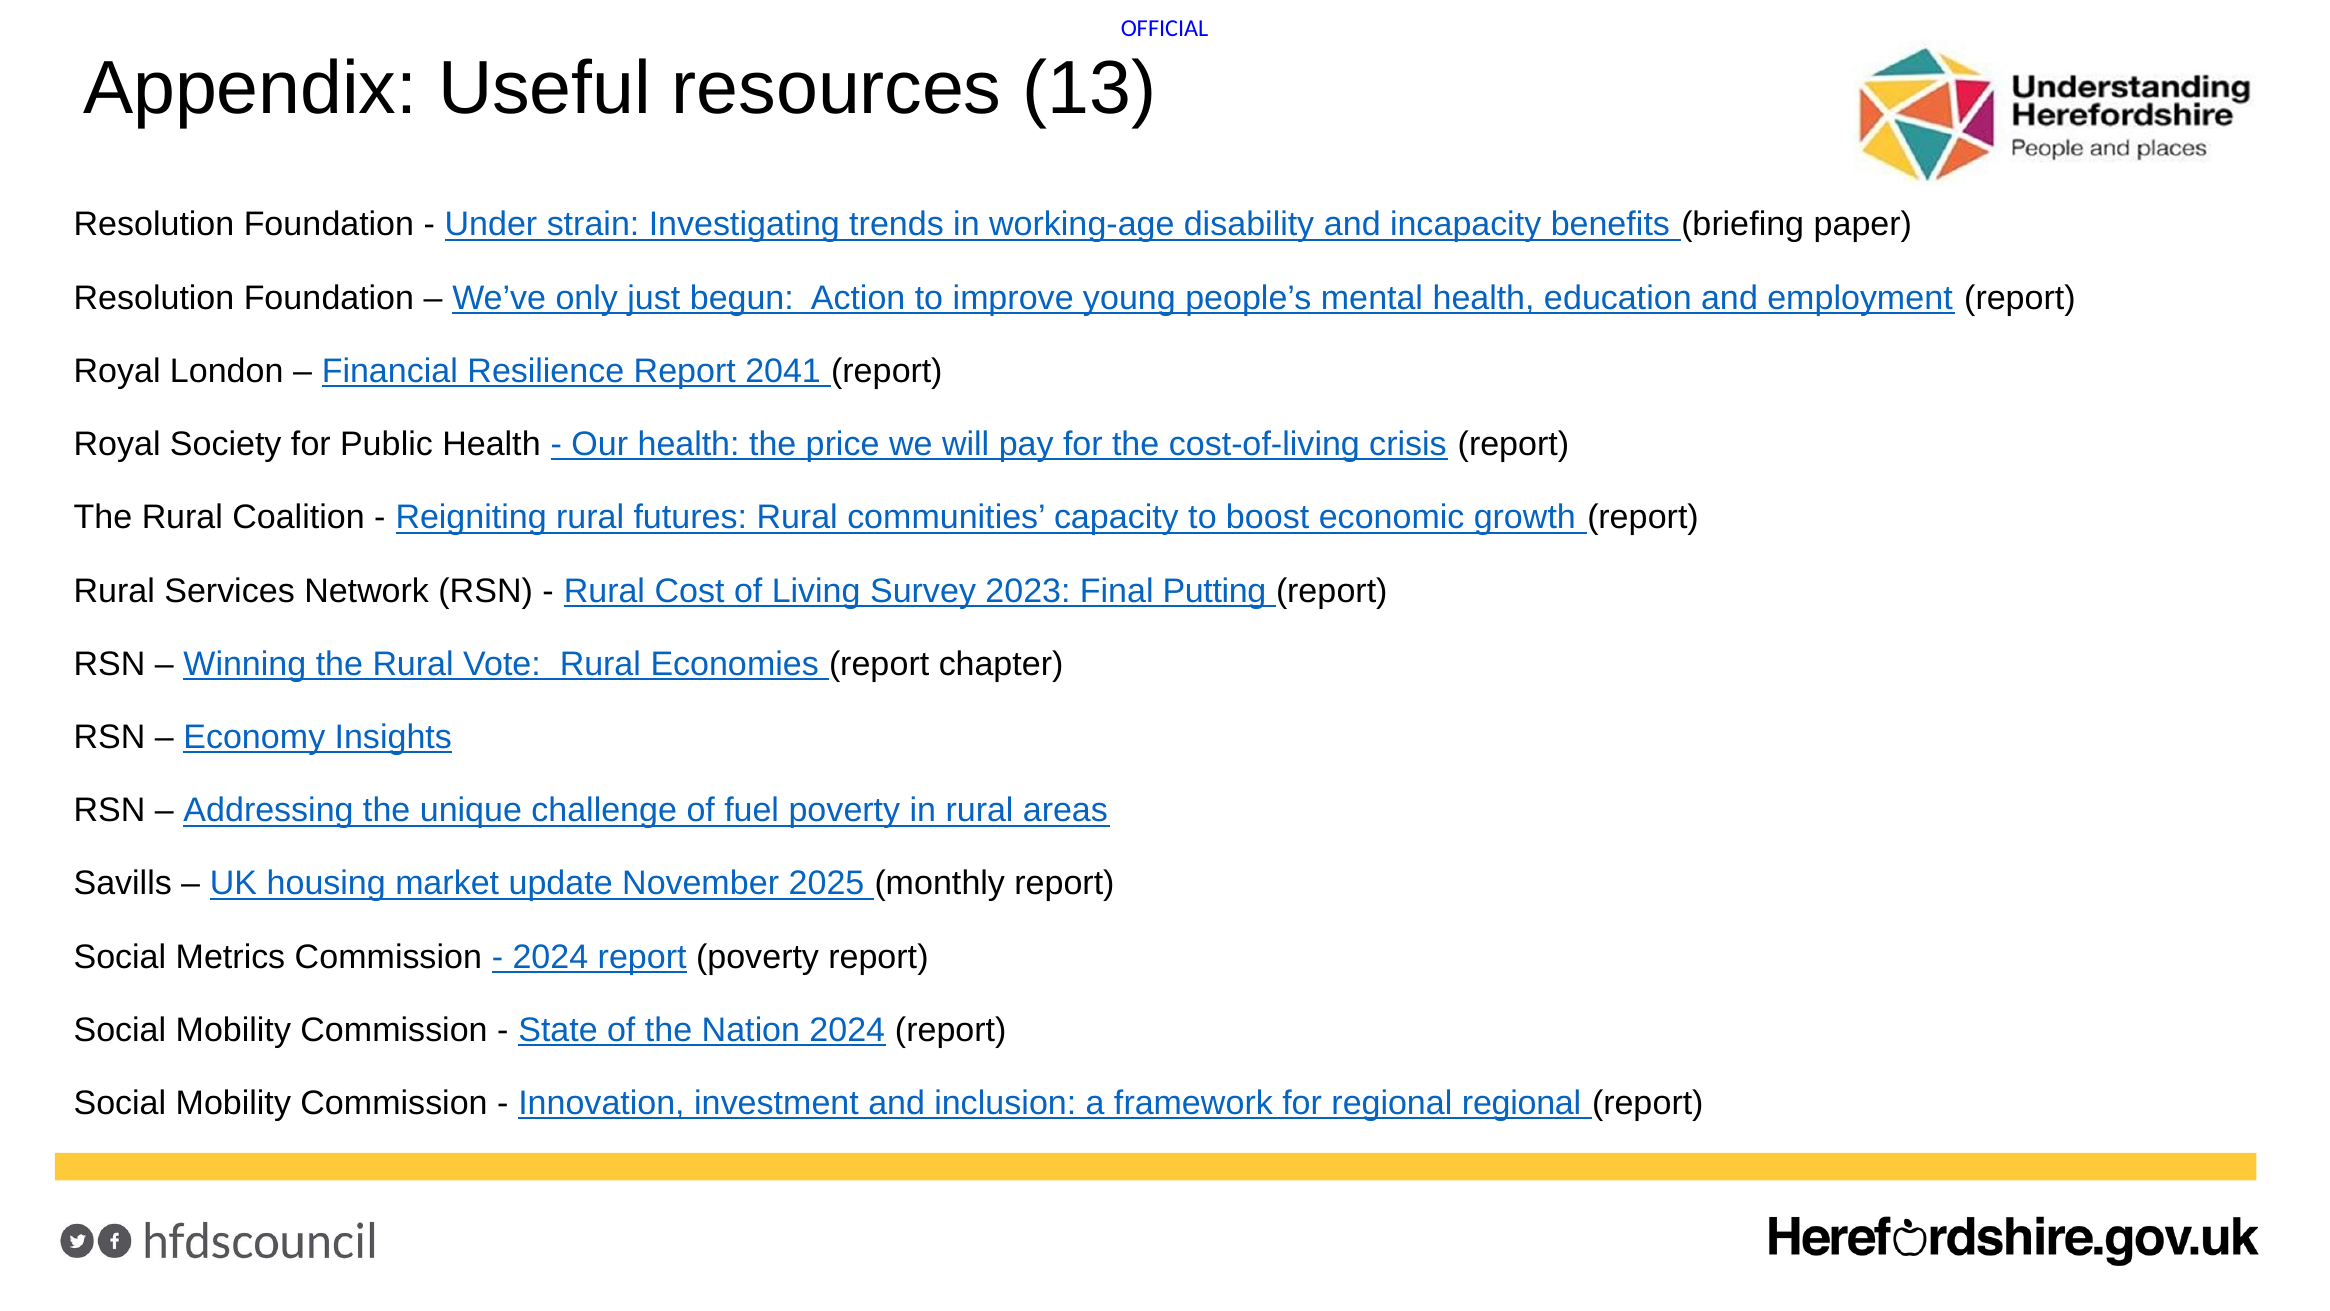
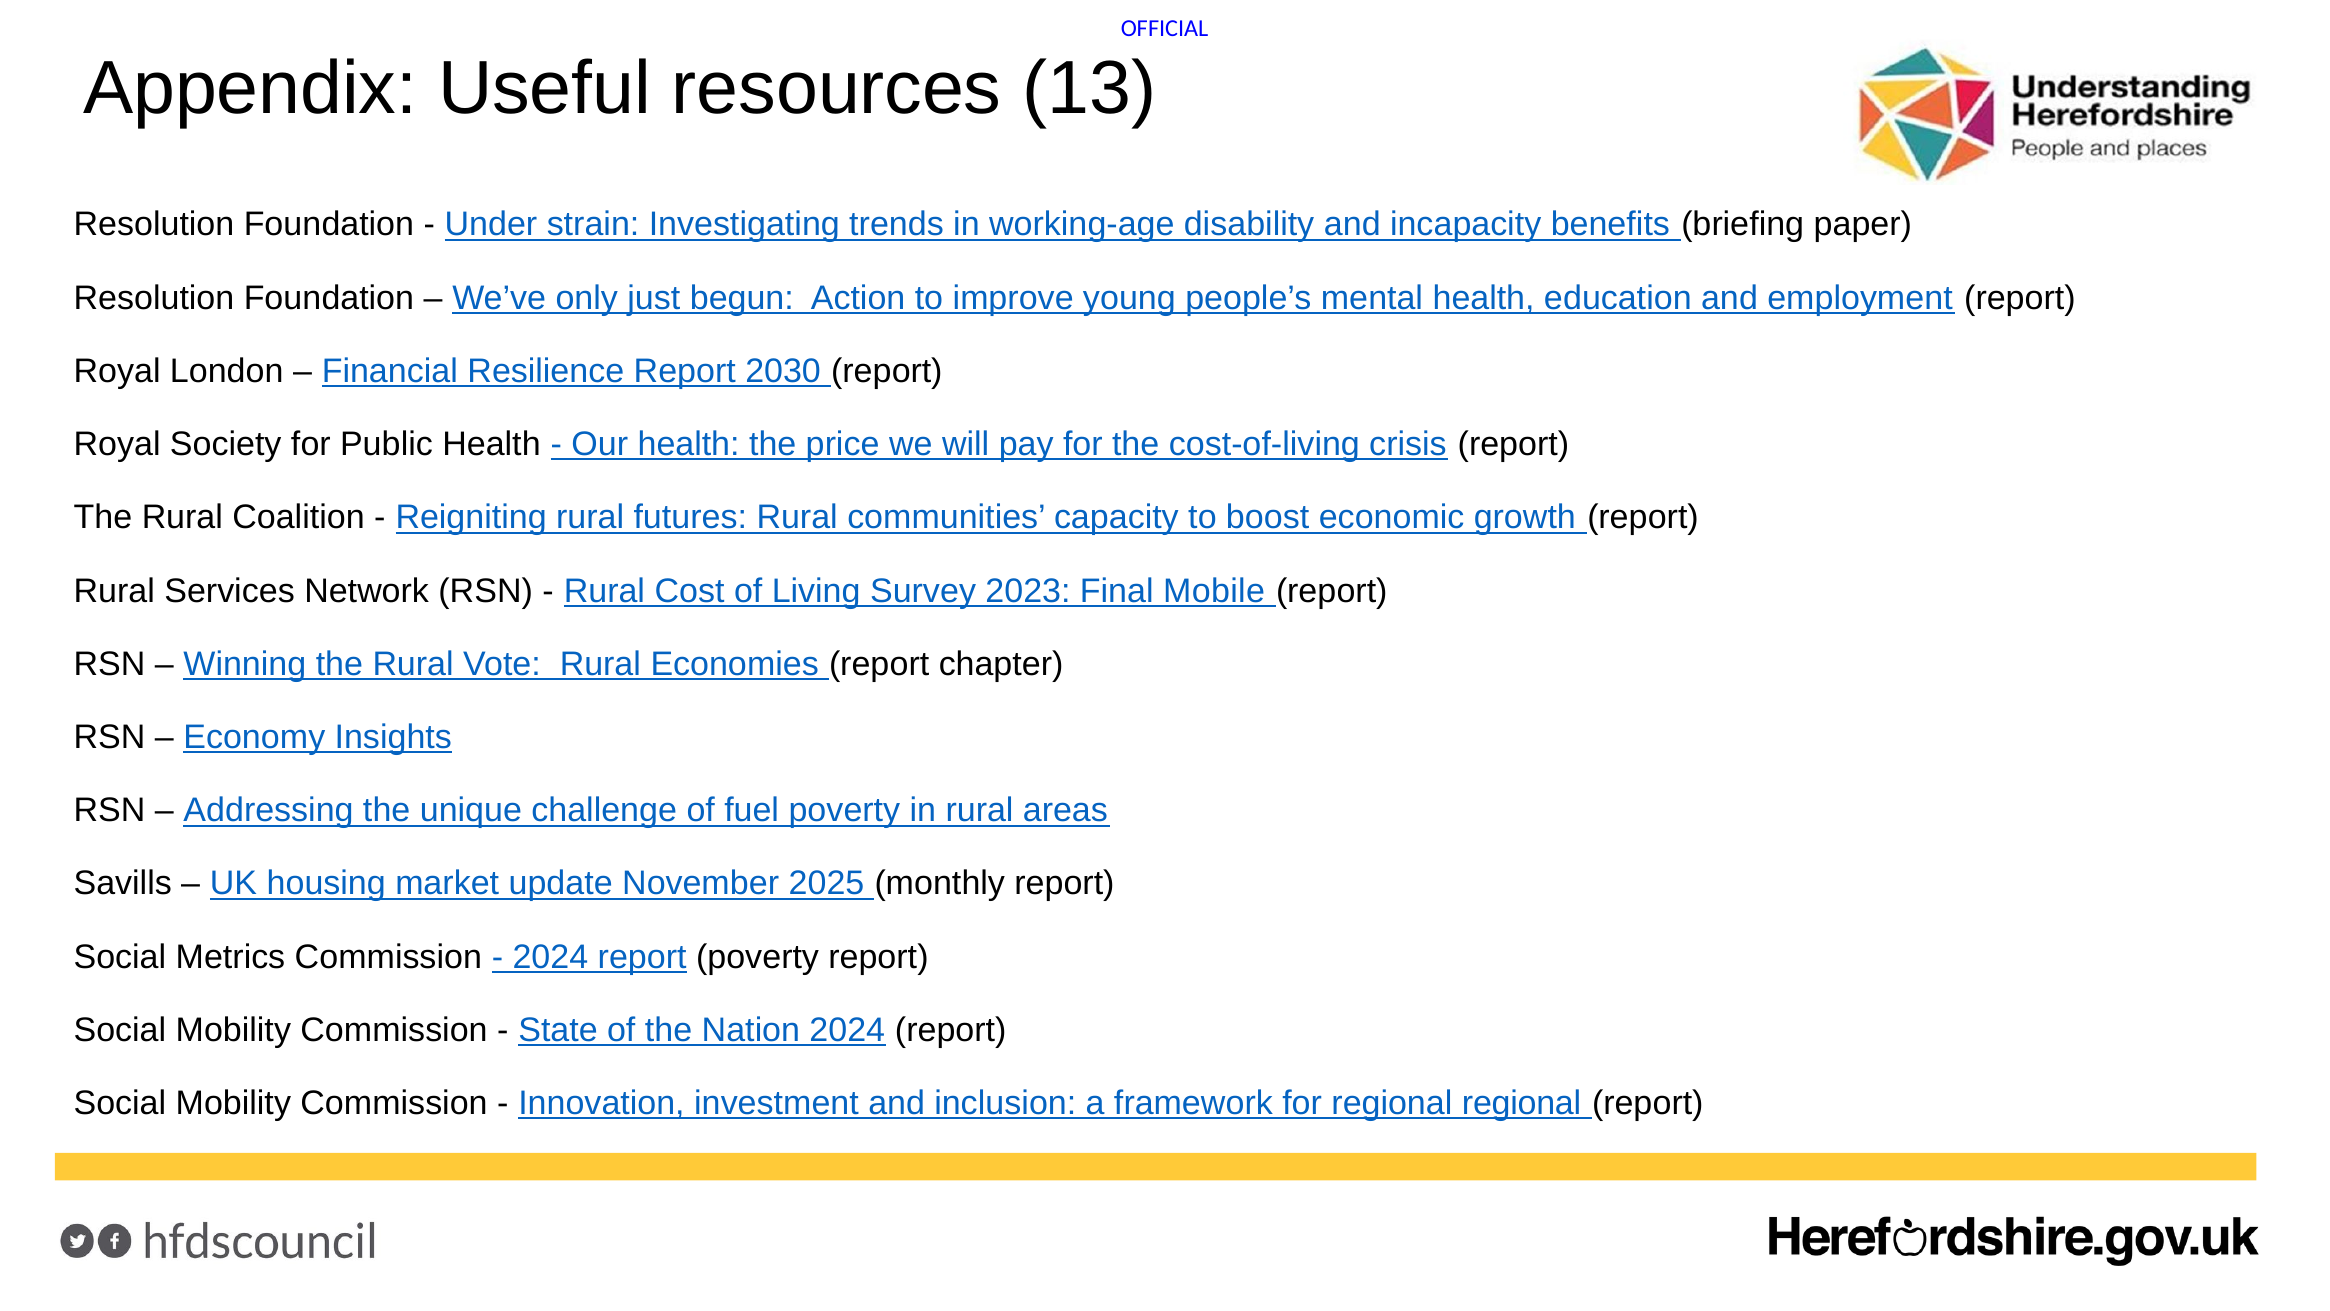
2041: 2041 -> 2030
Putting: Putting -> Mobile
